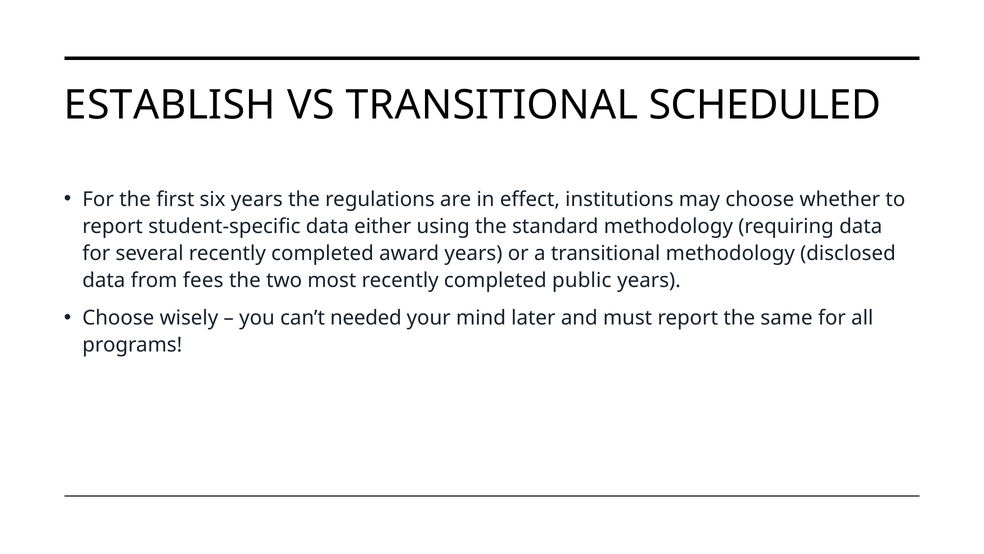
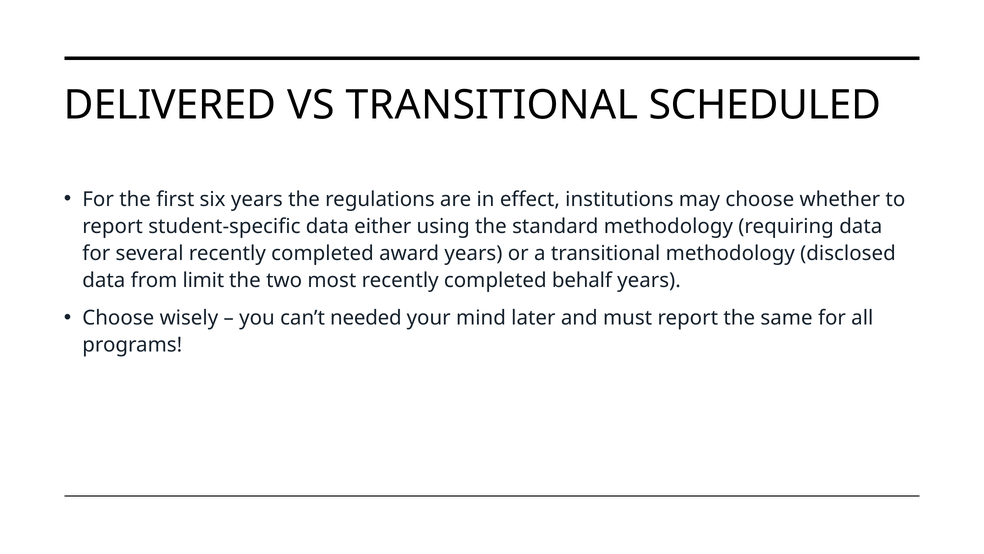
ESTABLISH: ESTABLISH -> DELIVERED
fees: fees -> limit
public: public -> behalf
